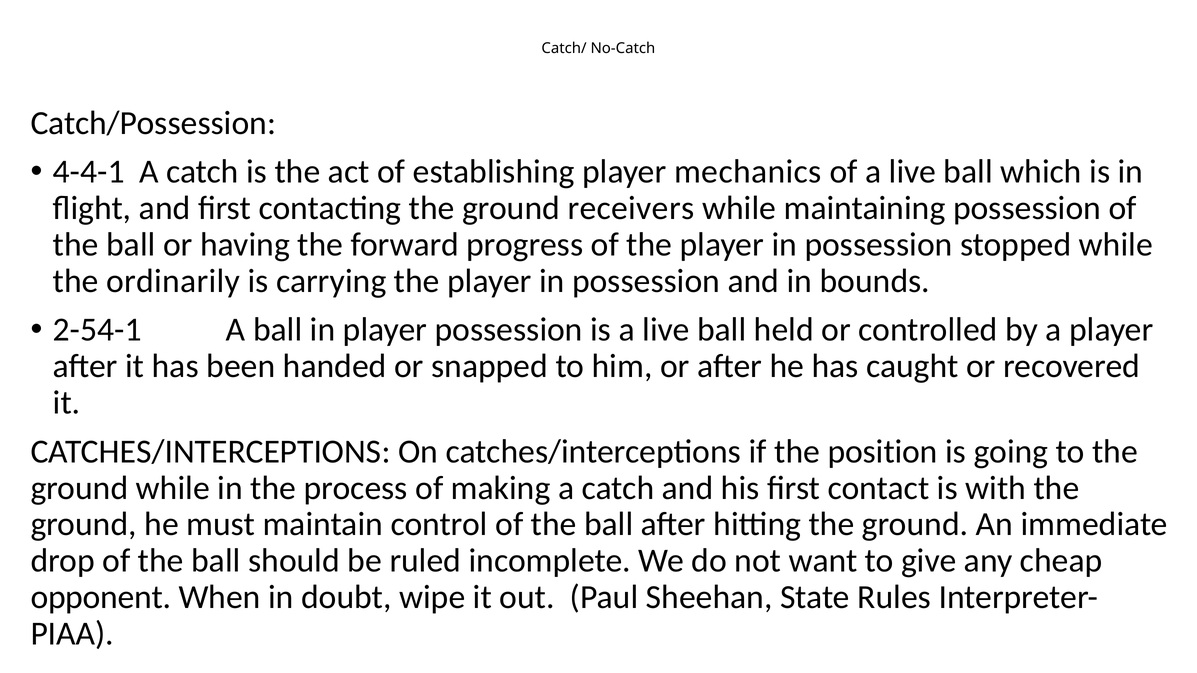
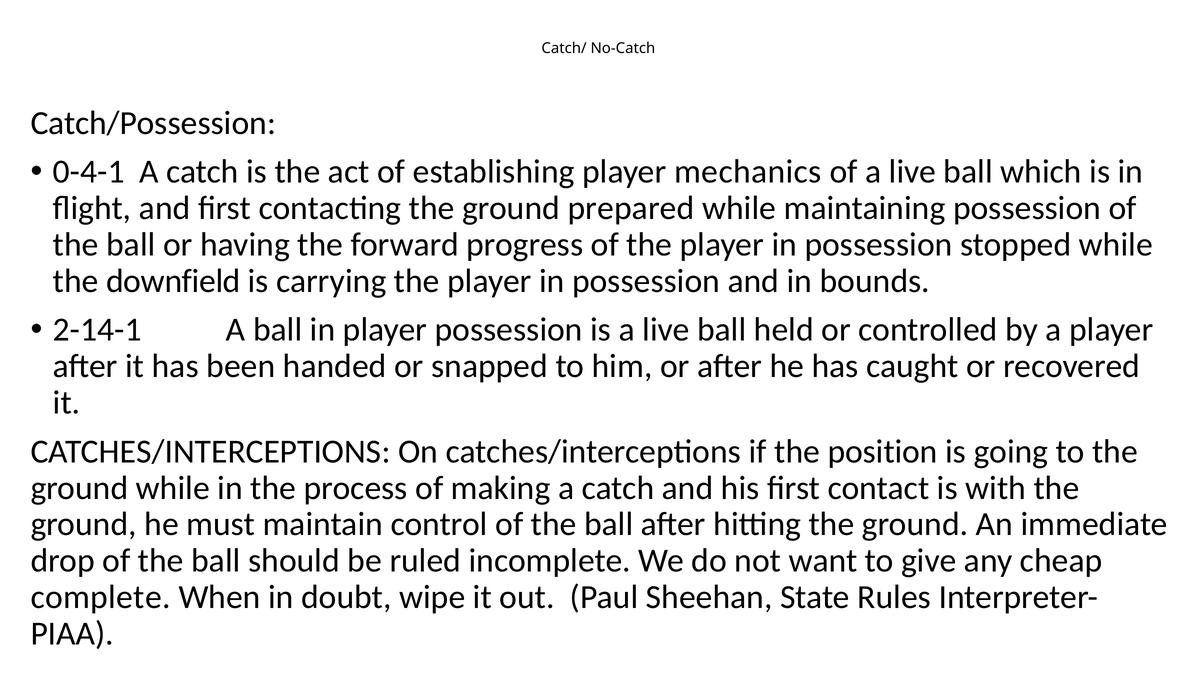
4-4-1: 4-4-1 -> 0-4-1
receivers: receivers -> prepared
ordinarily: ordinarily -> downfield
2-54-1: 2-54-1 -> 2-14-1
opponent: opponent -> complete
